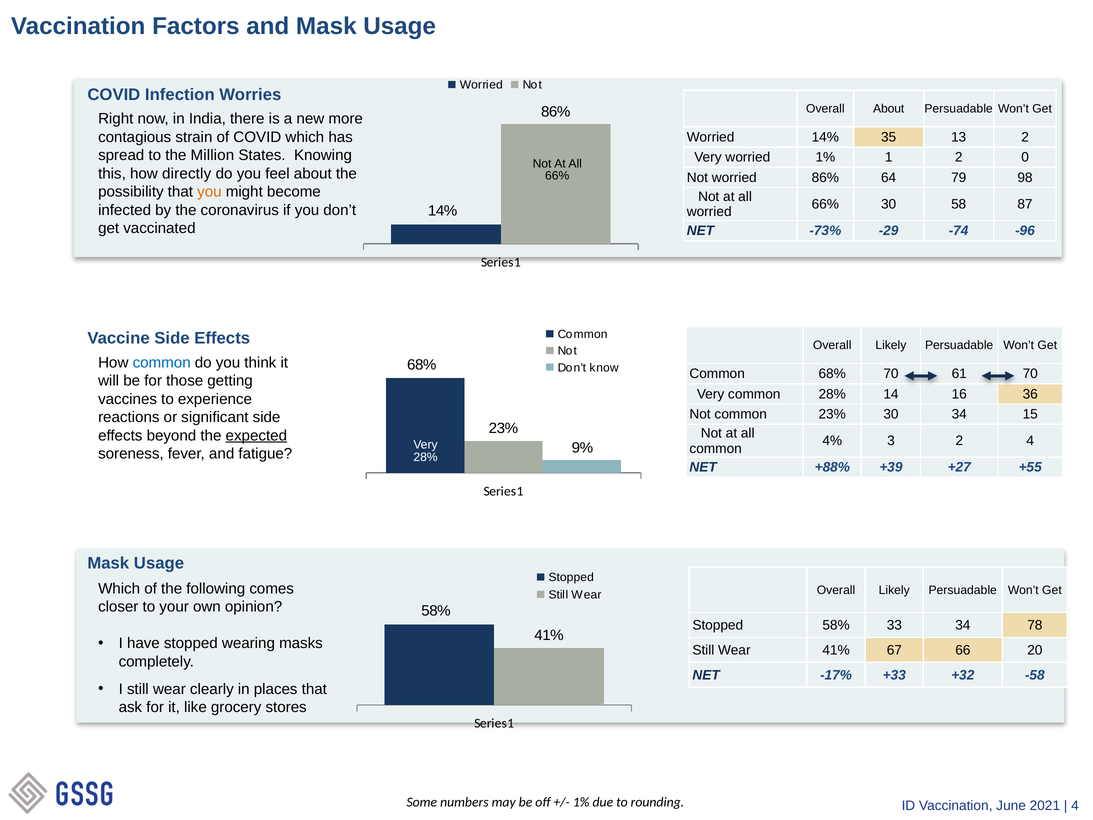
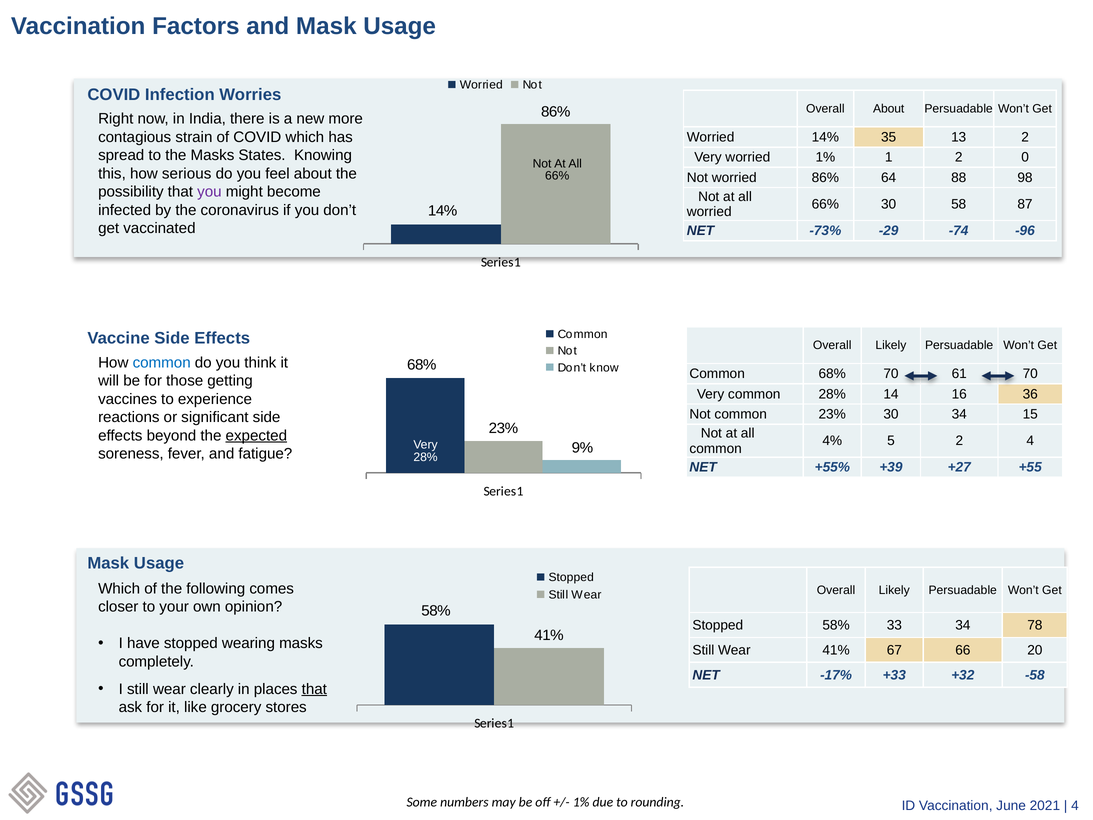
the Million: Million -> Masks
directly: directly -> serious
79: 79 -> 88
you at (209, 192) colour: orange -> purple
3: 3 -> 5
+88%: +88% -> +55%
that at (314, 689) underline: none -> present
